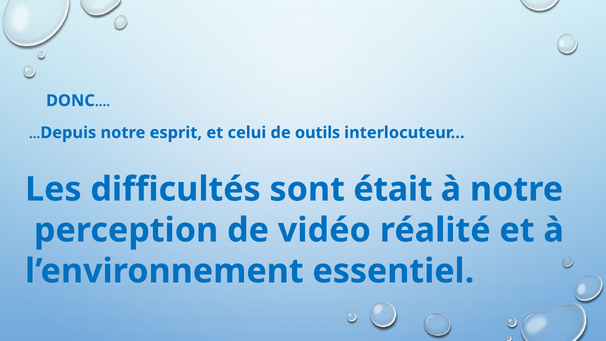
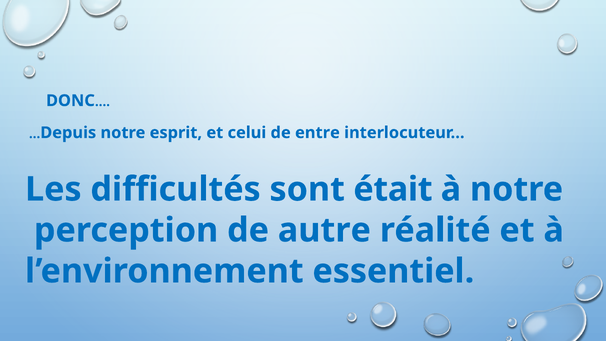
outils: outils -> entre
vidéo: vidéo -> autre
